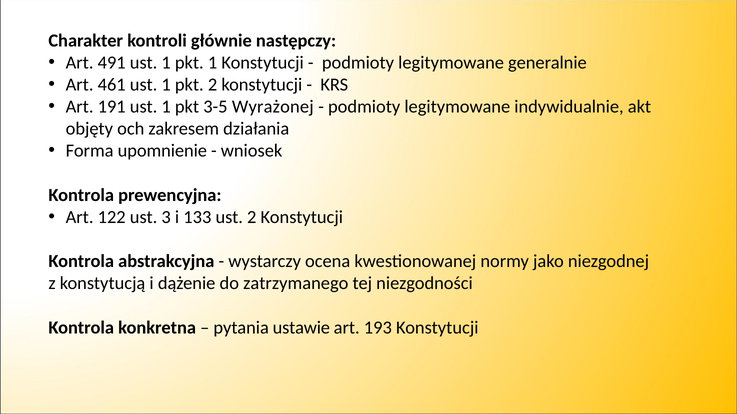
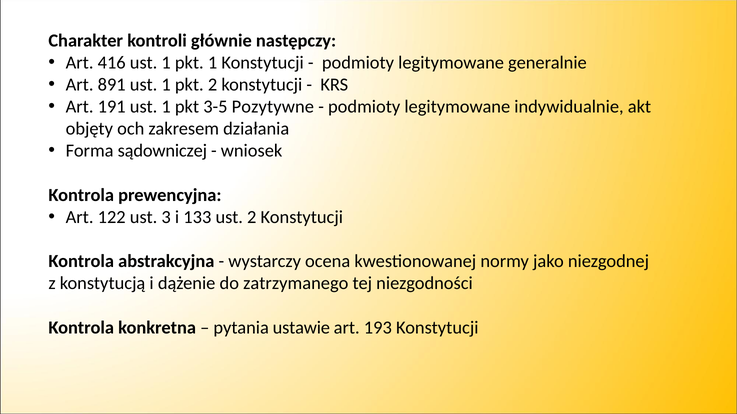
491: 491 -> 416
461: 461 -> 891
Wyrażonej: Wyrażonej -> Pozytywne
upomnienie: upomnienie -> sądowniczej
